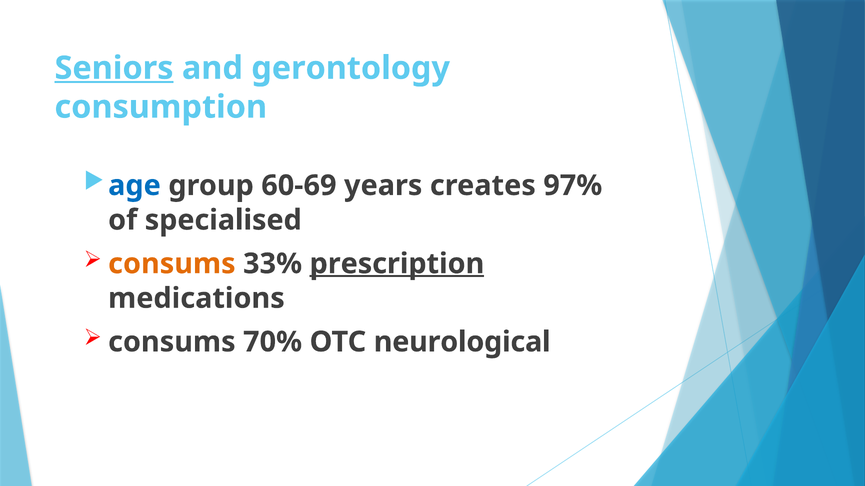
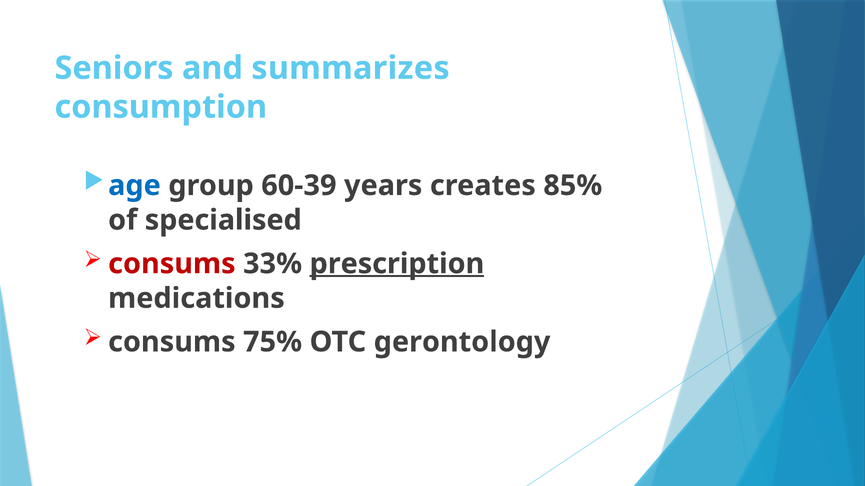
Seniors underline: present -> none
gerontology: gerontology -> summarizes
60-69: 60-69 -> 60-39
97%: 97% -> 85%
consums at (172, 264) colour: orange -> red
70%: 70% -> 75%
neurological: neurological -> gerontology
